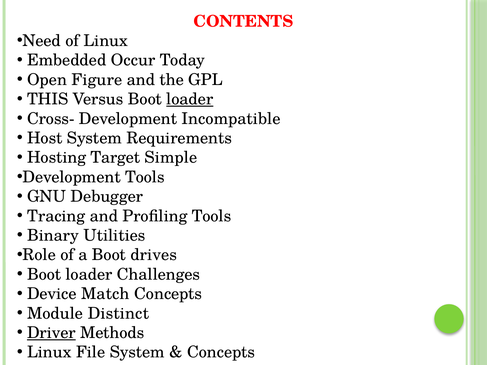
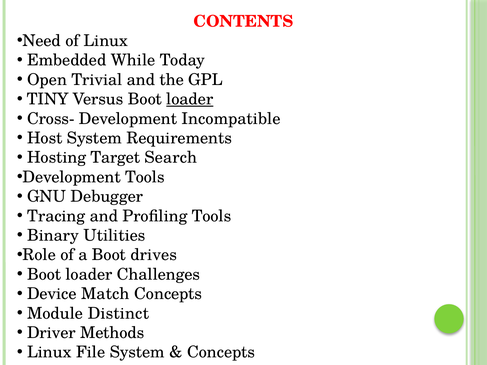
Occur: Occur -> While
Figure: Figure -> Trivial
THIS: THIS -> TINY
Simple: Simple -> Search
Driver underline: present -> none
